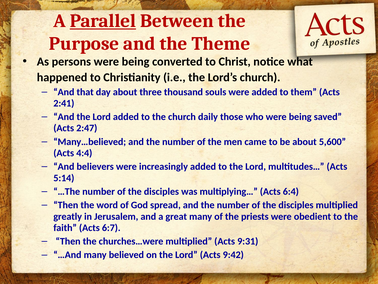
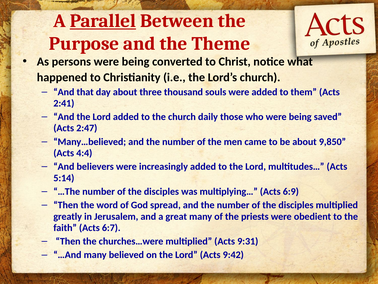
5,600: 5,600 -> 9,850
6:4: 6:4 -> 6:9
